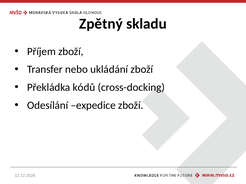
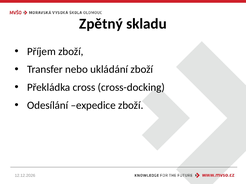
kódů: kódů -> cross
